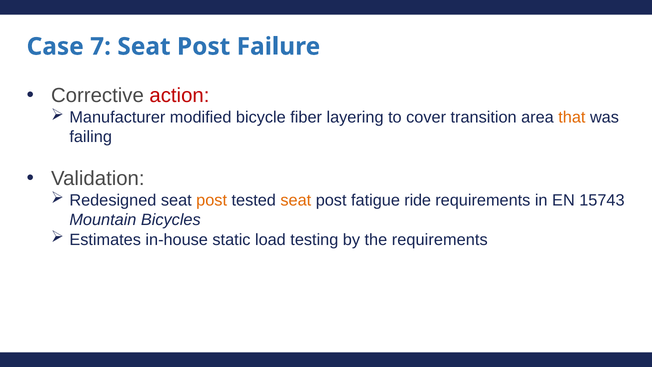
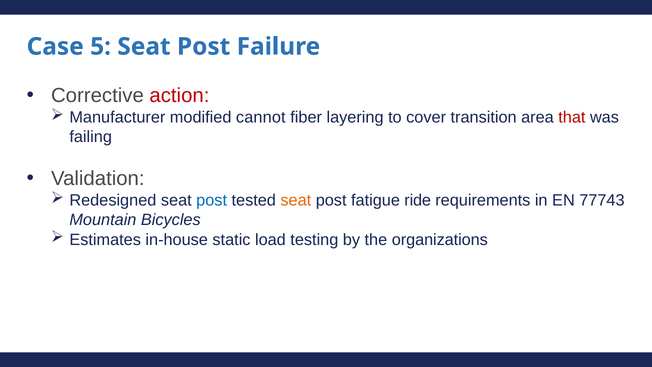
7: 7 -> 5
bicycle: bicycle -> cannot
that colour: orange -> red
post at (212, 200) colour: orange -> blue
15743: 15743 -> 77743
the requirements: requirements -> organizations
